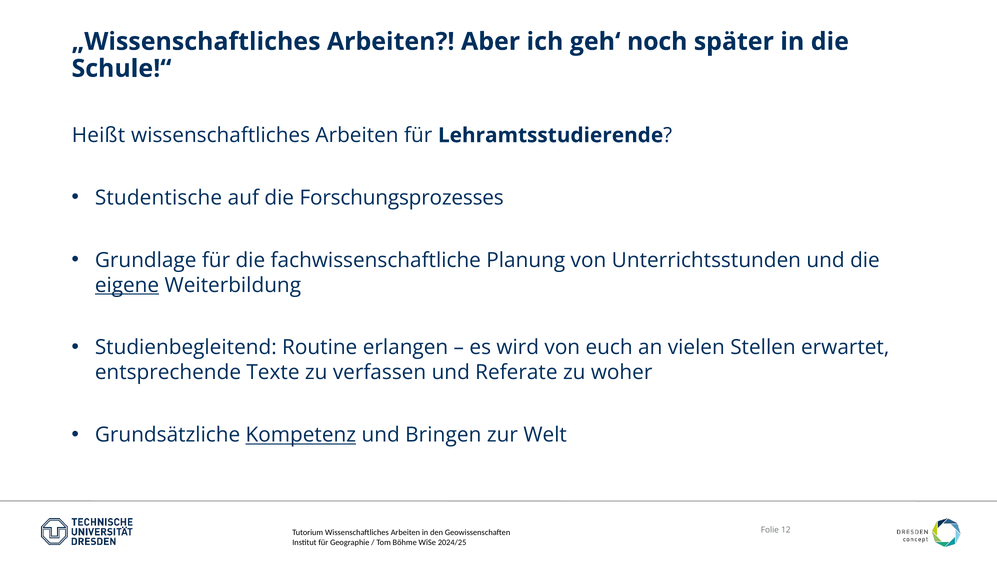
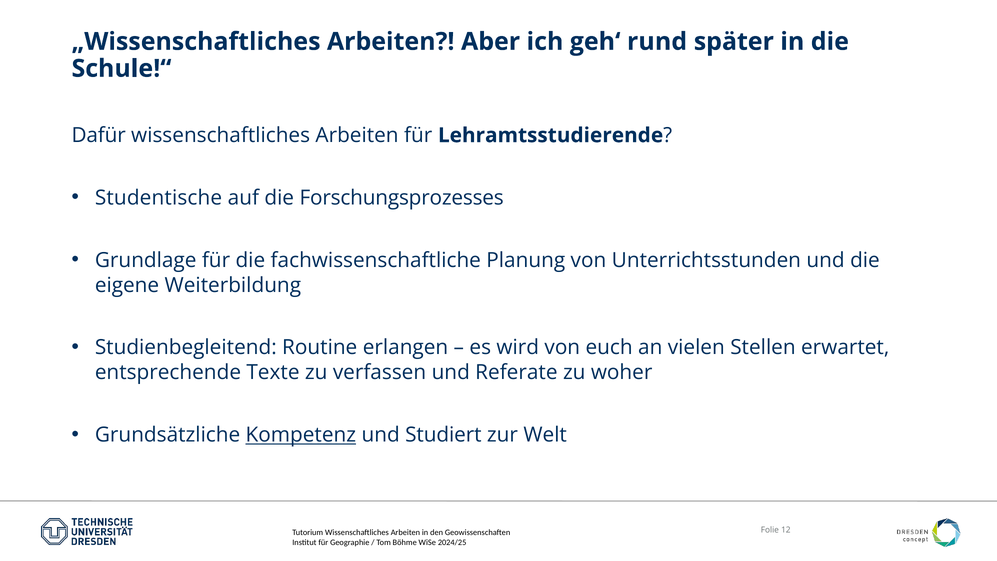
noch: noch -> rund
Heißt: Heißt -> Dafür
eigene underline: present -> none
Bringen: Bringen -> Studiert
